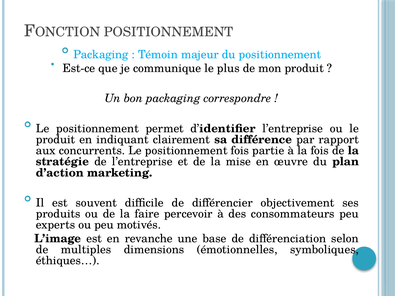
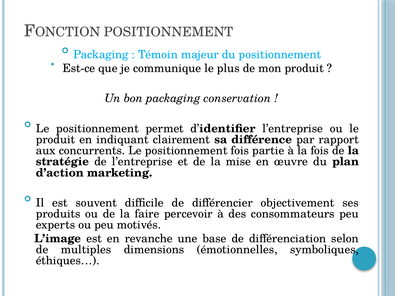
correspondre: correspondre -> conservation
